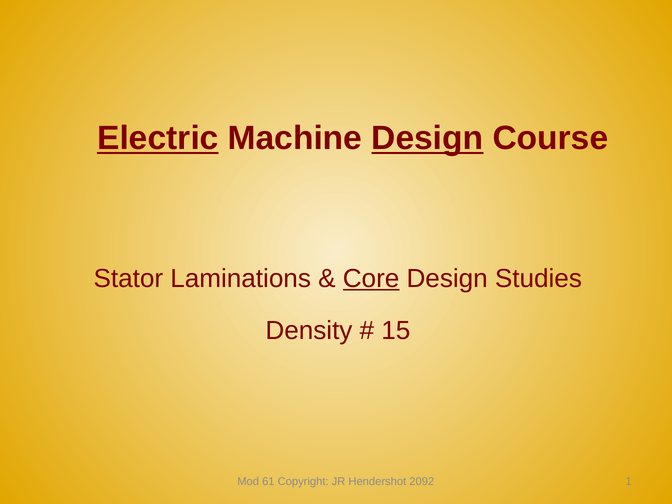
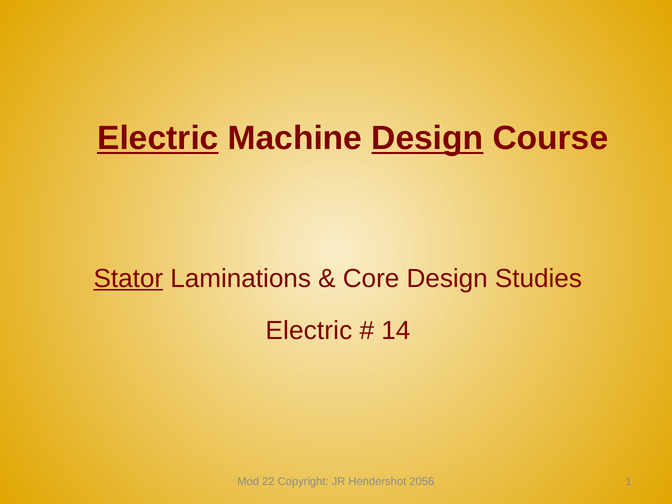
Stator underline: none -> present
Core underline: present -> none
Density at (309, 331): Density -> Electric
15: 15 -> 14
61: 61 -> 22
2092: 2092 -> 2056
